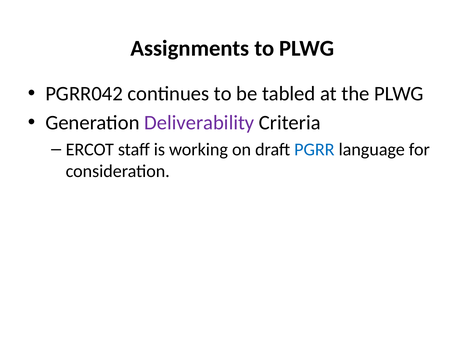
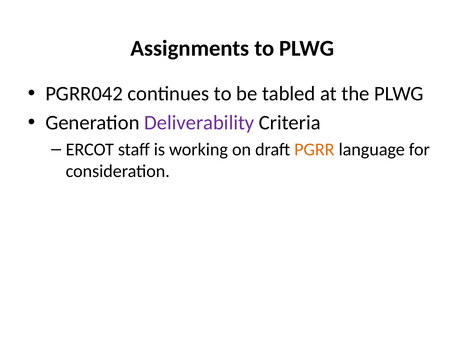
PGRR colour: blue -> orange
